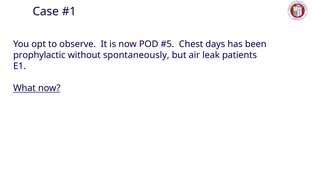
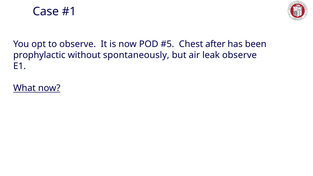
days: days -> after
leak patients: patients -> observe
